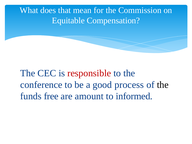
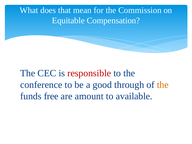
process: process -> through
the at (163, 85) colour: black -> orange
informed: informed -> available
